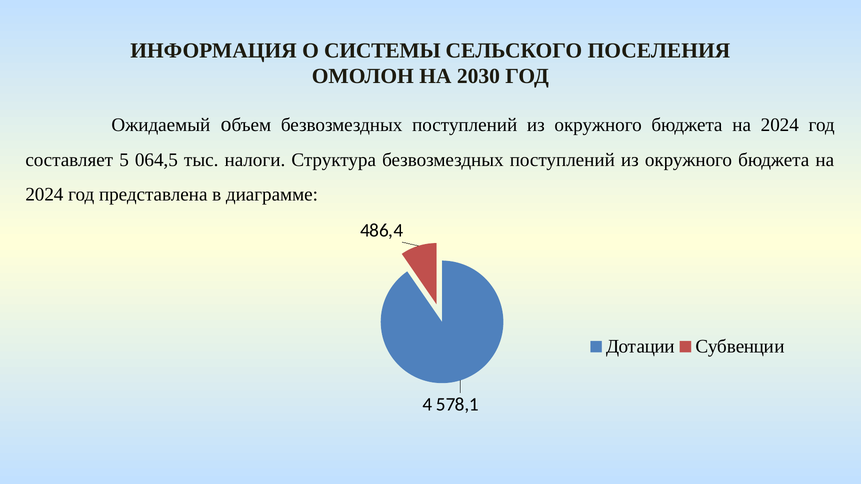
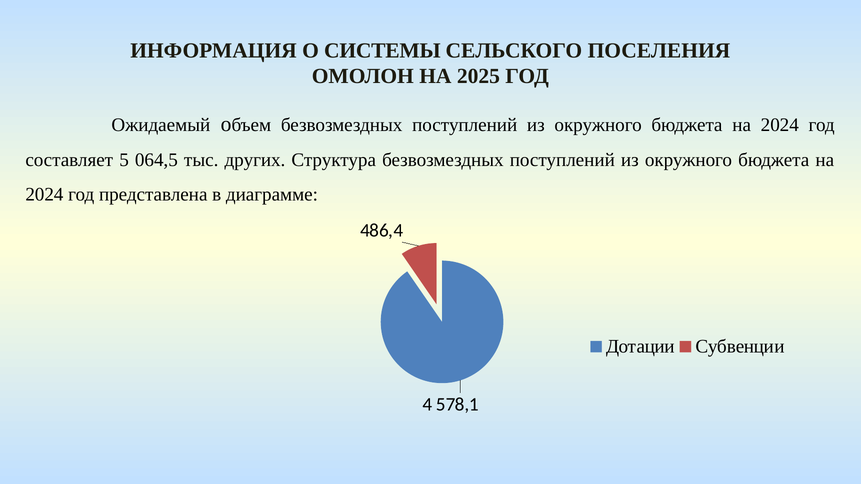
2030: 2030 -> 2025
налоги: налоги -> других
